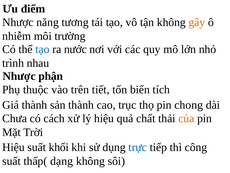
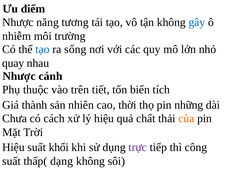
gây colour: orange -> blue
nước: nước -> sống
trình: trình -> quay
phận: phận -> cánh
sản thành: thành -> nhiên
trục: trục -> thời
chong: chong -> những
trực colour: blue -> purple
